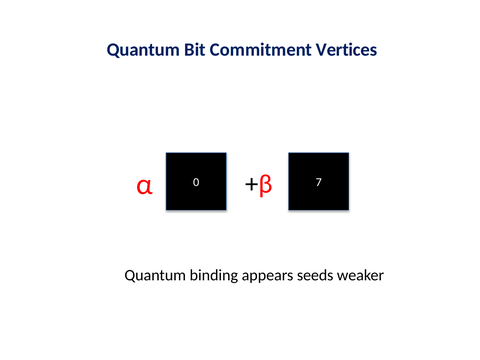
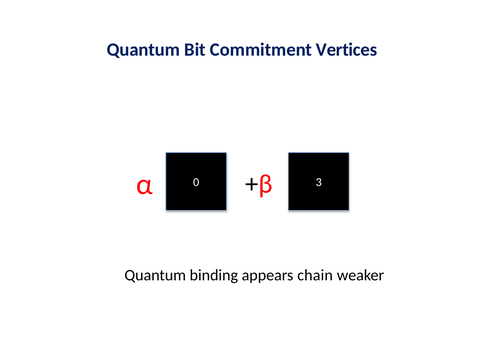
7: 7 -> 3
seeds: seeds -> chain
